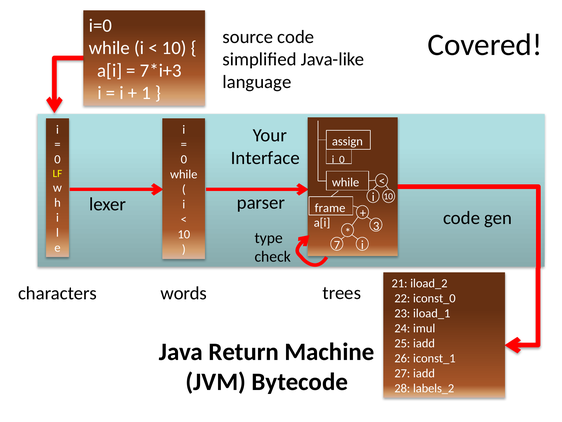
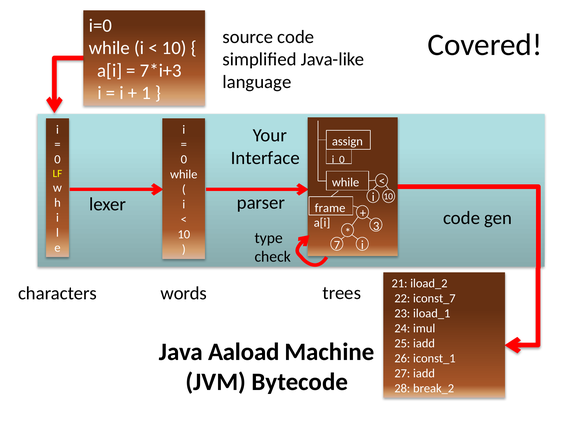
iconst_0: iconst_0 -> iconst_7
Return: Return -> Aaload
labels_2: labels_2 -> break_2
